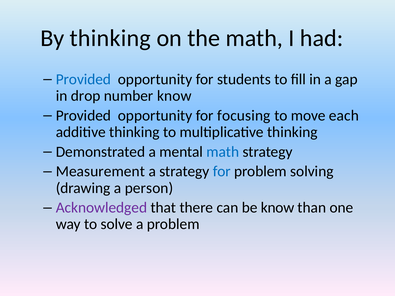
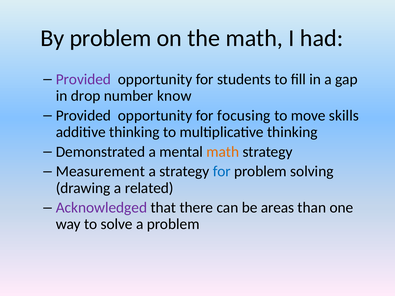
By thinking: thinking -> problem
Provided at (83, 79) colour: blue -> purple
each: each -> skills
math at (223, 152) colour: blue -> orange
person: person -> related
be know: know -> areas
